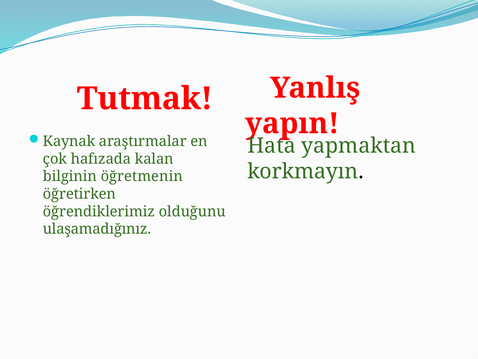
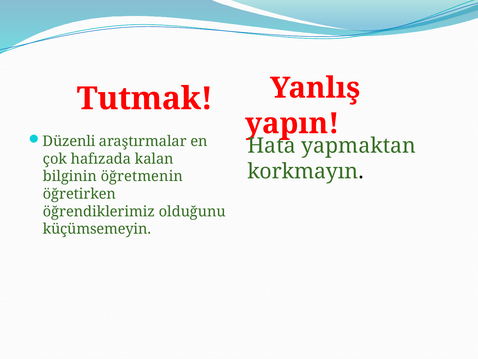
Kaynak: Kaynak -> Düzenli
ulaşamadığınız: ulaşamadığınız -> küçümsemeyin
